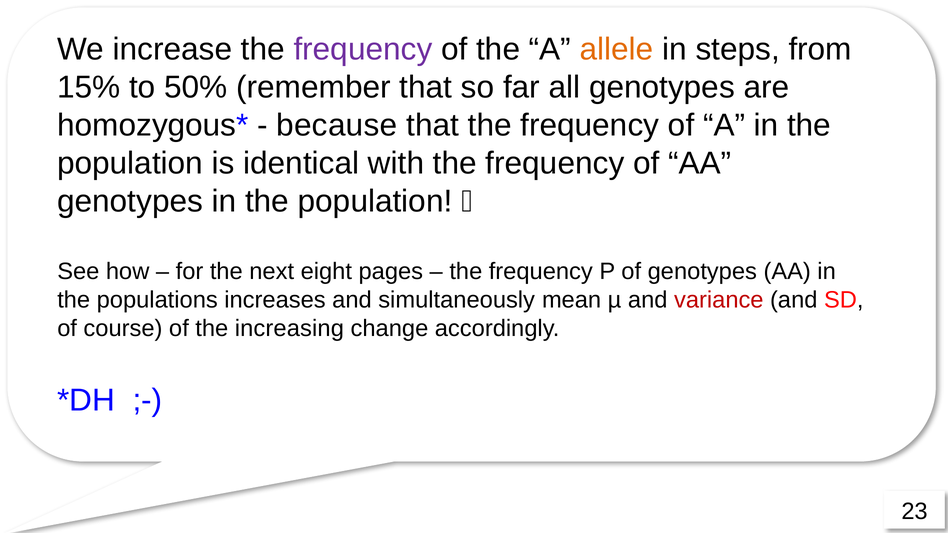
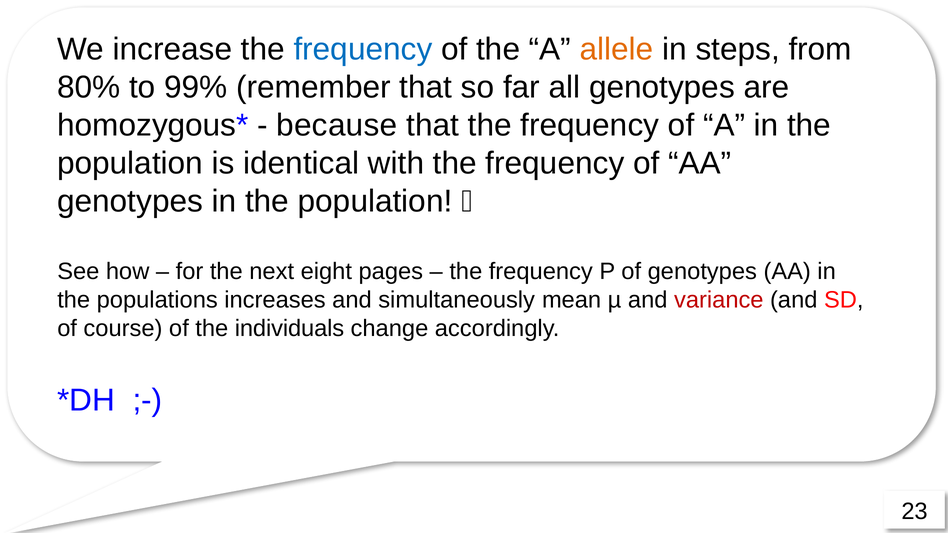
frequency at (363, 50) colour: purple -> blue
15%: 15% -> 80%
50%: 50% -> 99%
increasing: increasing -> individuals
